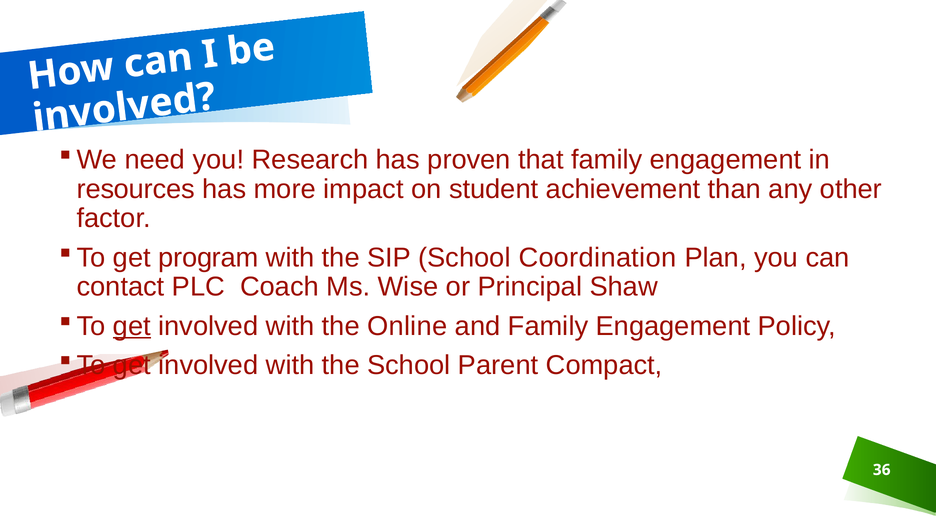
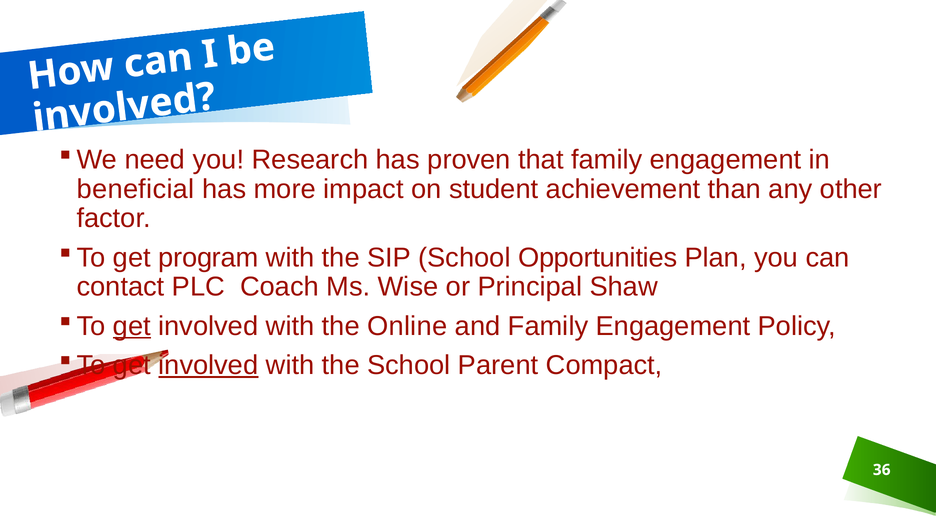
resources: resources -> beneficial
Coordination: Coordination -> Opportunities
involved at (208, 366) underline: none -> present
